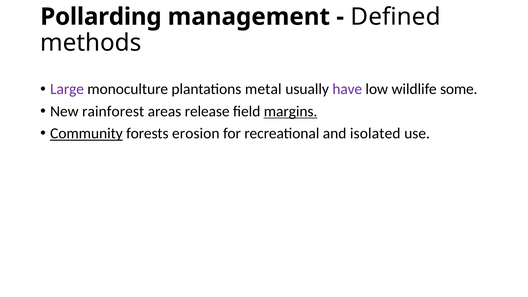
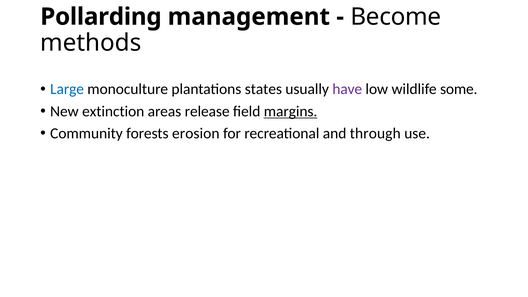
Defined: Defined -> Become
Large colour: purple -> blue
metal: metal -> states
rainforest: rainforest -> extinction
Community underline: present -> none
isolated: isolated -> through
